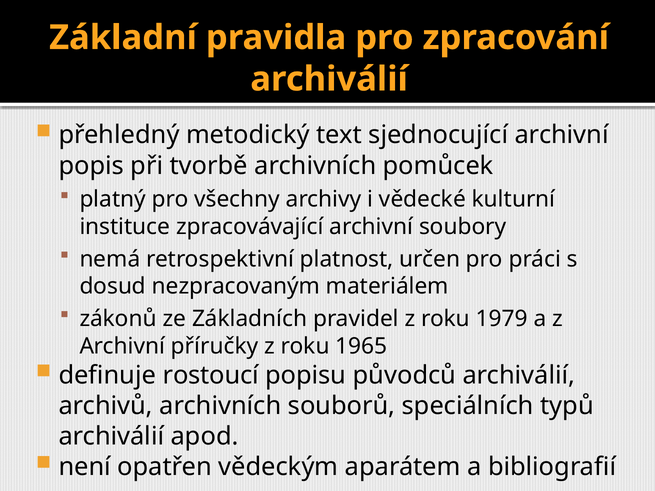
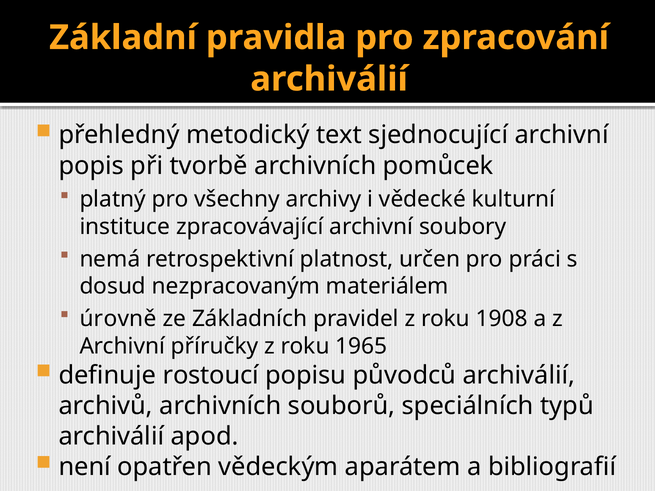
zákonů: zákonů -> úrovně
1979: 1979 -> 1908
